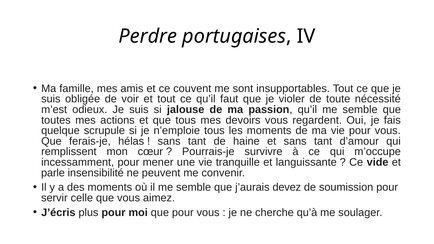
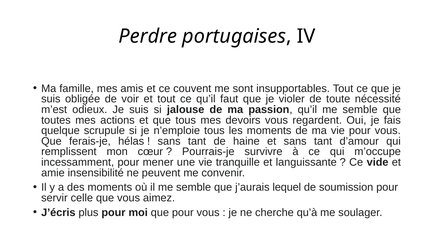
parle: parle -> amie
devez: devez -> lequel
